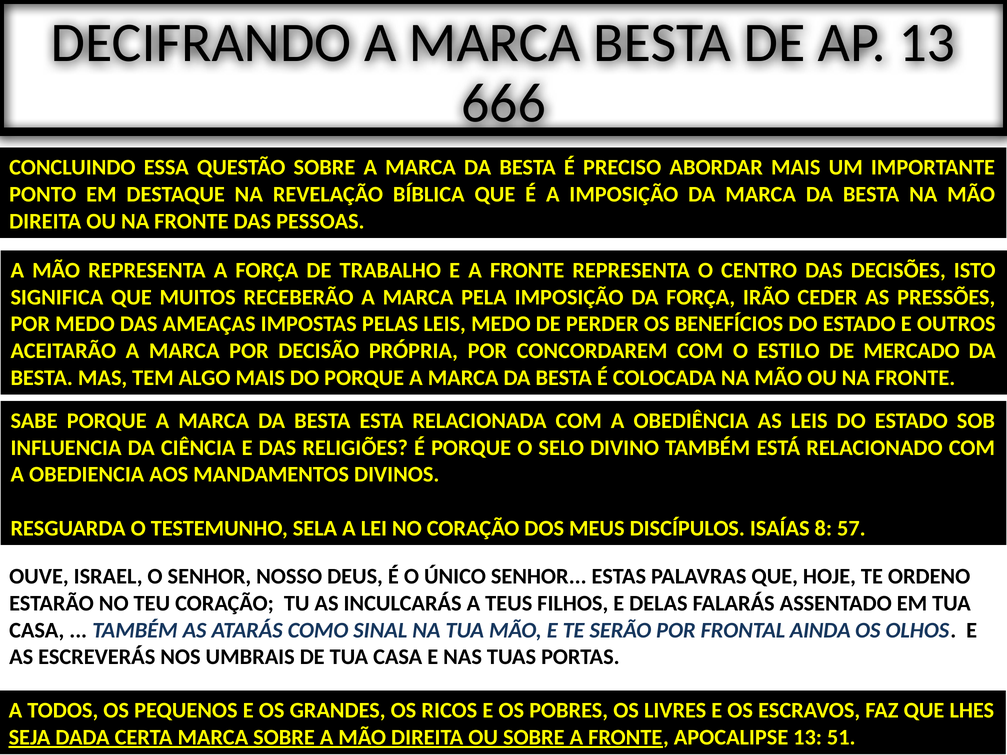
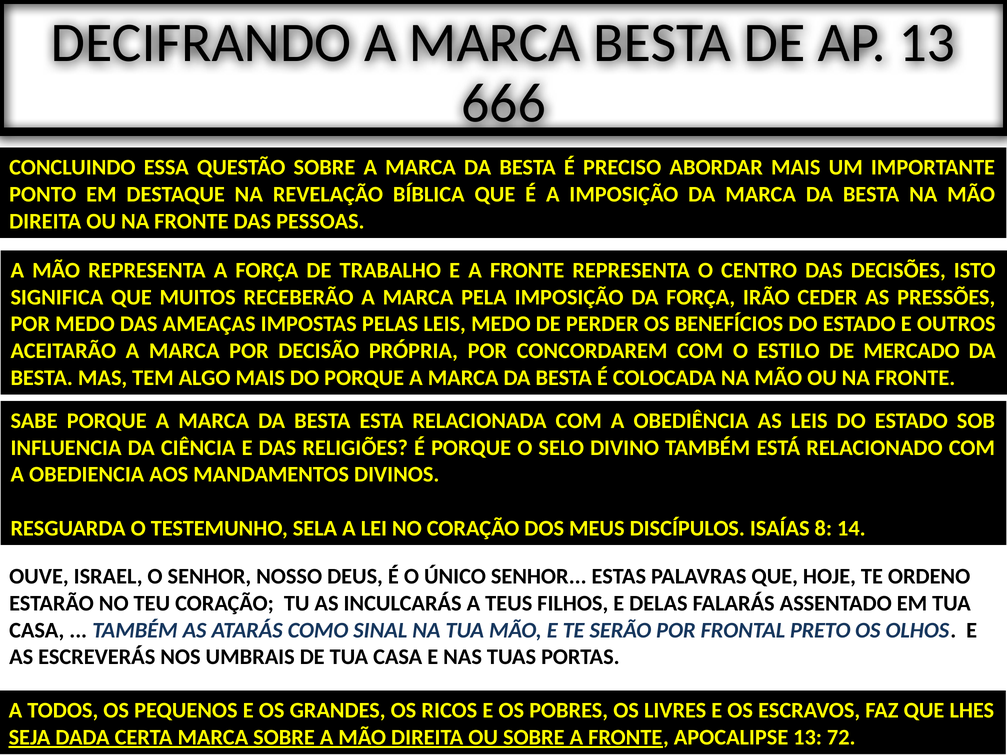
57: 57 -> 14
AINDA: AINDA -> PRETO
51: 51 -> 72
